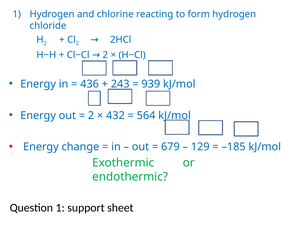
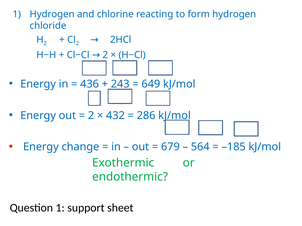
939: 939 -> 649
564: 564 -> 286
129: 129 -> 564
